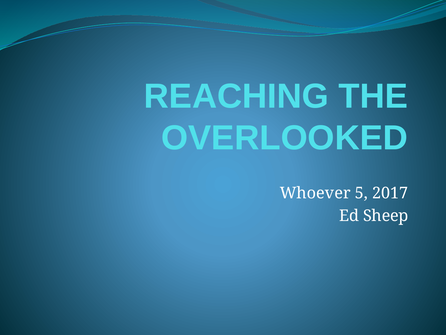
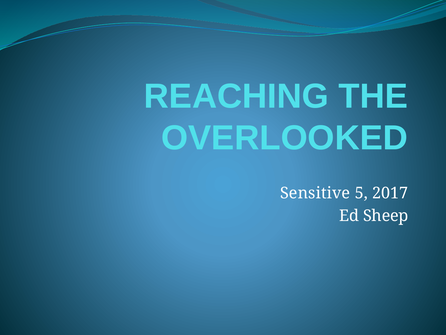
Whoever: Whoever -> Sensitive
